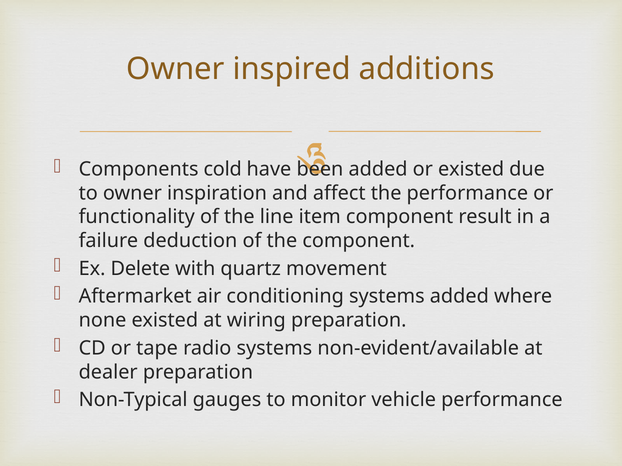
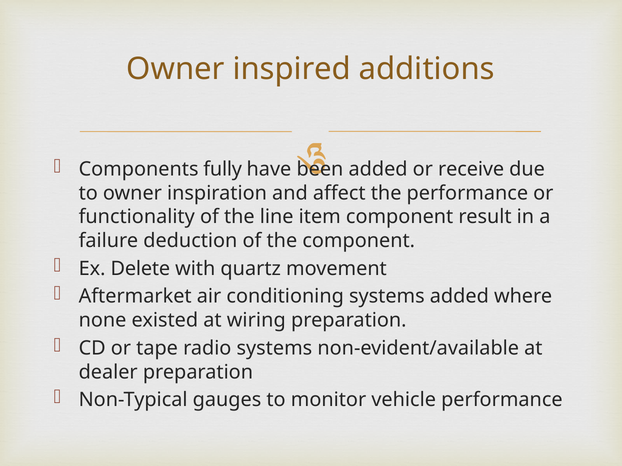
cold: cold -> fully
or existed: existed -> receive
